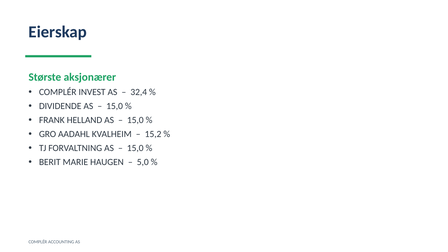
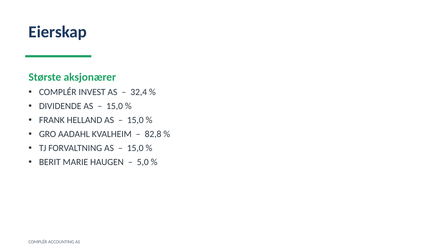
15,2: 15,2 -> 82,8
